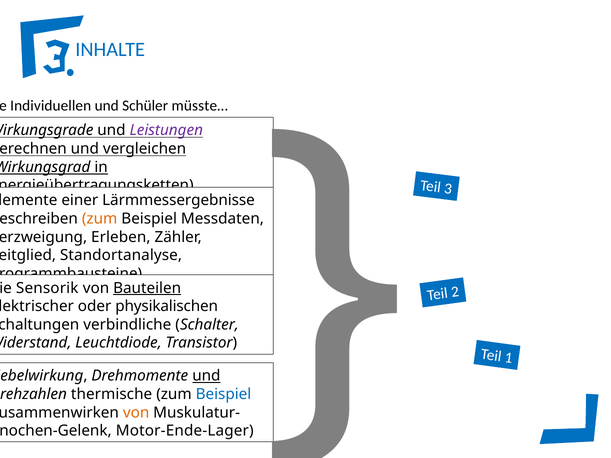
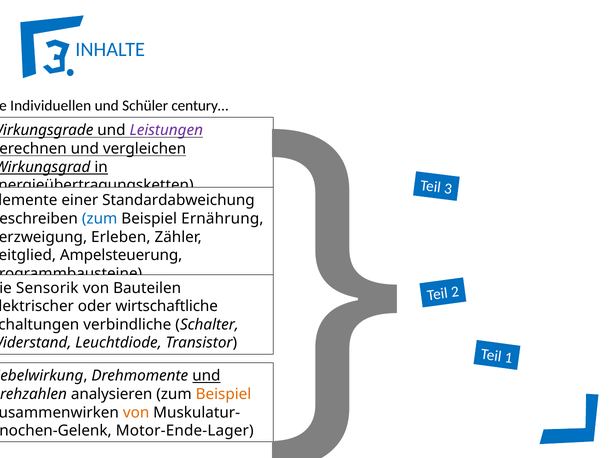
müsste…: müsste… -> century…
Lärmmessergebnisse: Lärmmessergebnisse -> Standardabweichung
zum at (100, 219) colour: orange -> blue
Messdaten: Messdaten -> Ernährung
Standortanalyse: Standortanalyse -> Ampelsteuerung
Bauteilen underline: present -> none
physikalischen: physikalischen -> wirtschaftliche
thermische: thermische -> analysieren
Beispiel at (223, 394) colour: blue -> orange
